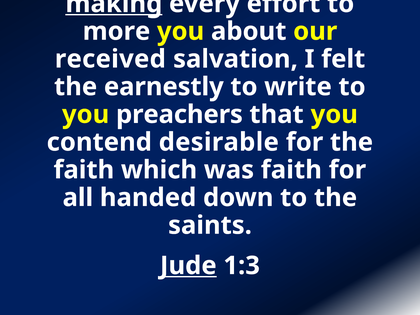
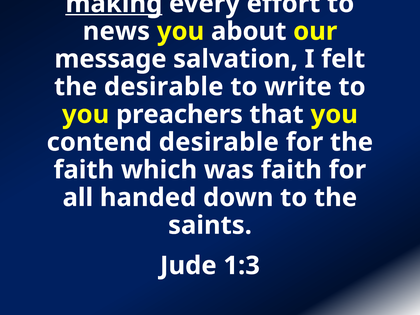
more: more -> news
received: received -> message
the earnestly: earnestly -> desirable
Jude underline: present -> none
